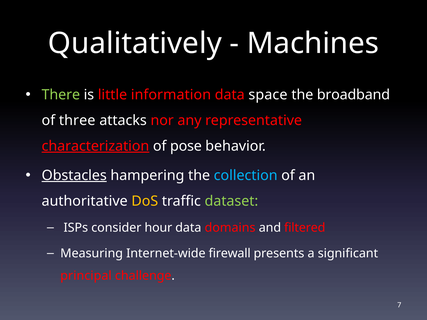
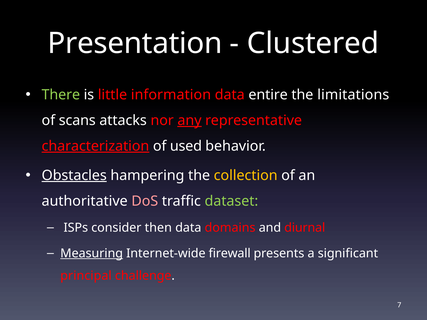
Qualitatively: Qualitatively -> Presentation
Machines: Machines -> Clustered
space: space -> entire
broadband: broadband -> limitations
three: three -> scans
any underline: none -> present
pose: pose -> used
collection colour: light blue -> yellow
DoS colour: yellow -> pink
hour: hour -> then
filtered: filtered -> diurnal
Measuring underline: none -> present
